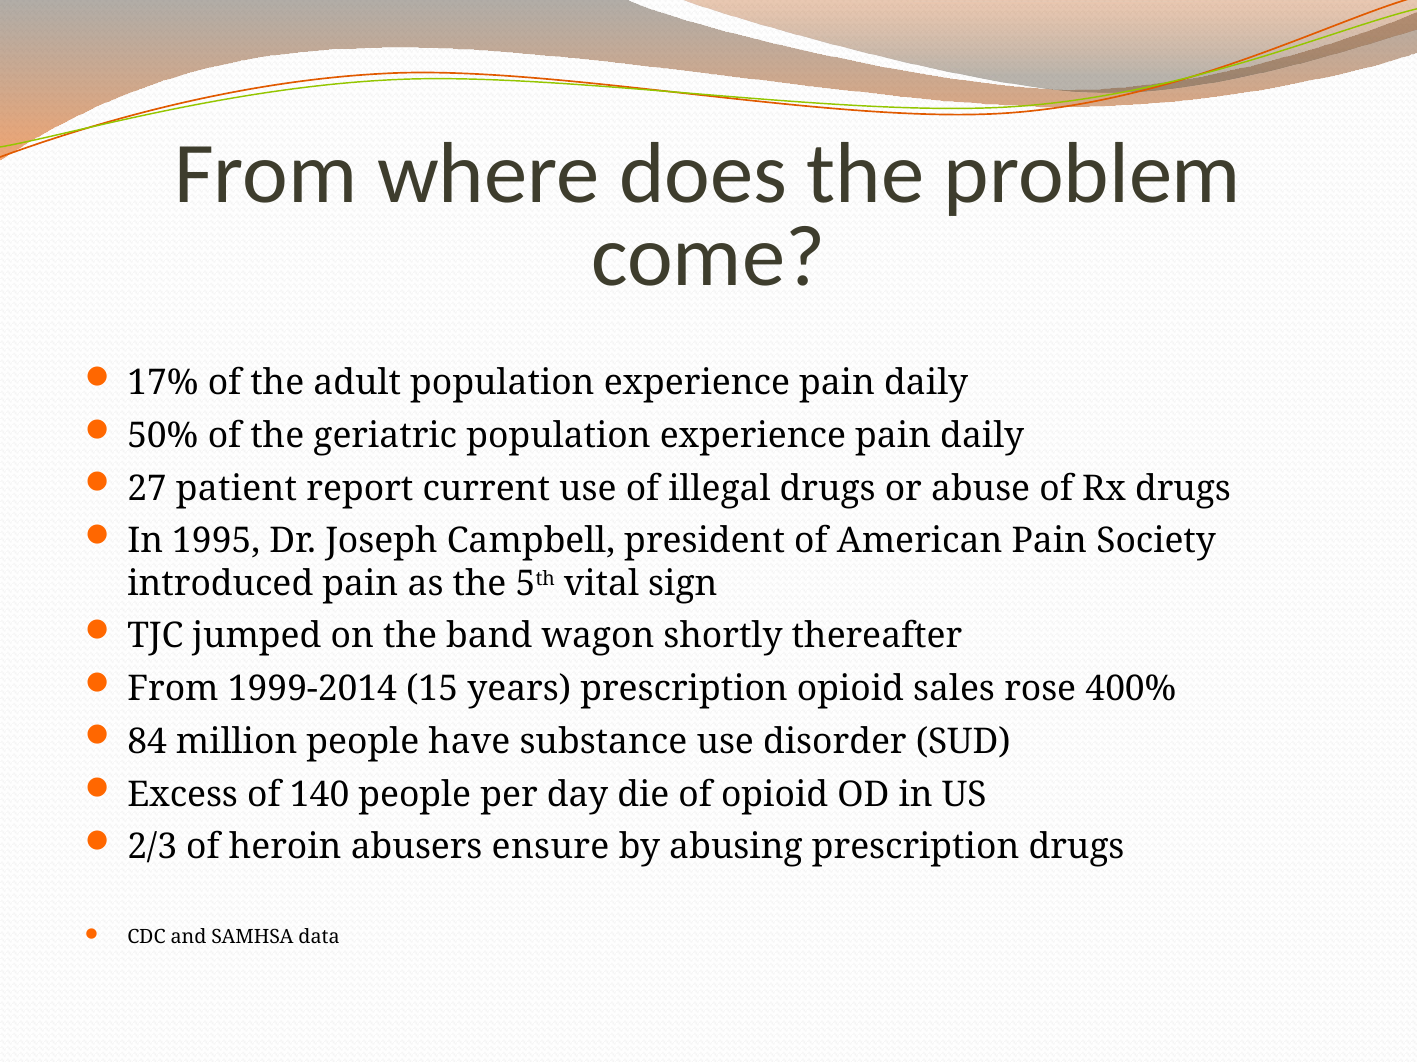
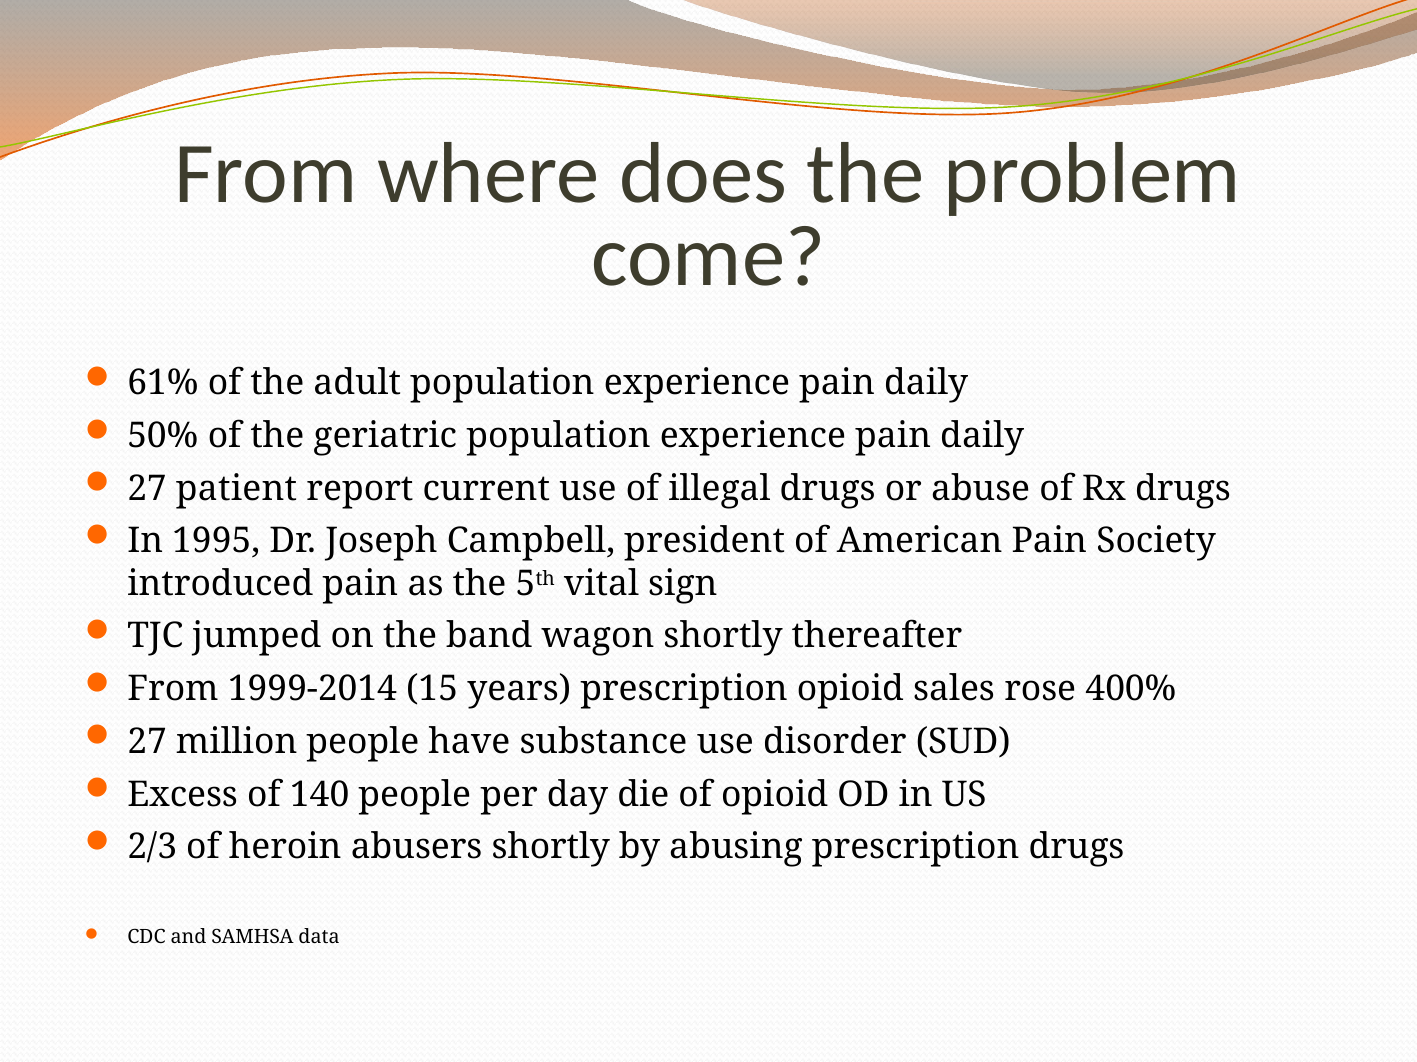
17%: 17% -> 61%
84 at (147, 742): 84 -> 27
abusers ensure: ensure -> shortly
